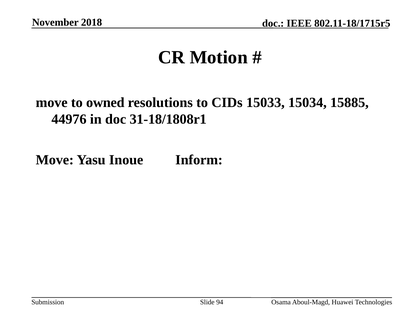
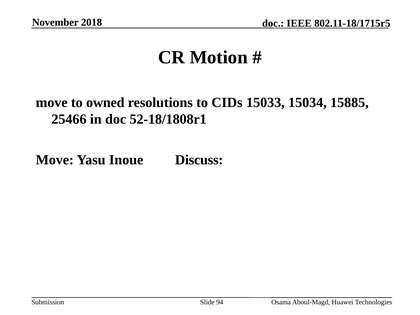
44976: 44976 -> 25466
31-18/1808r1: 31-18/1808r1 -> 52-18/1808r1
Inform: Inform -> Discuss
